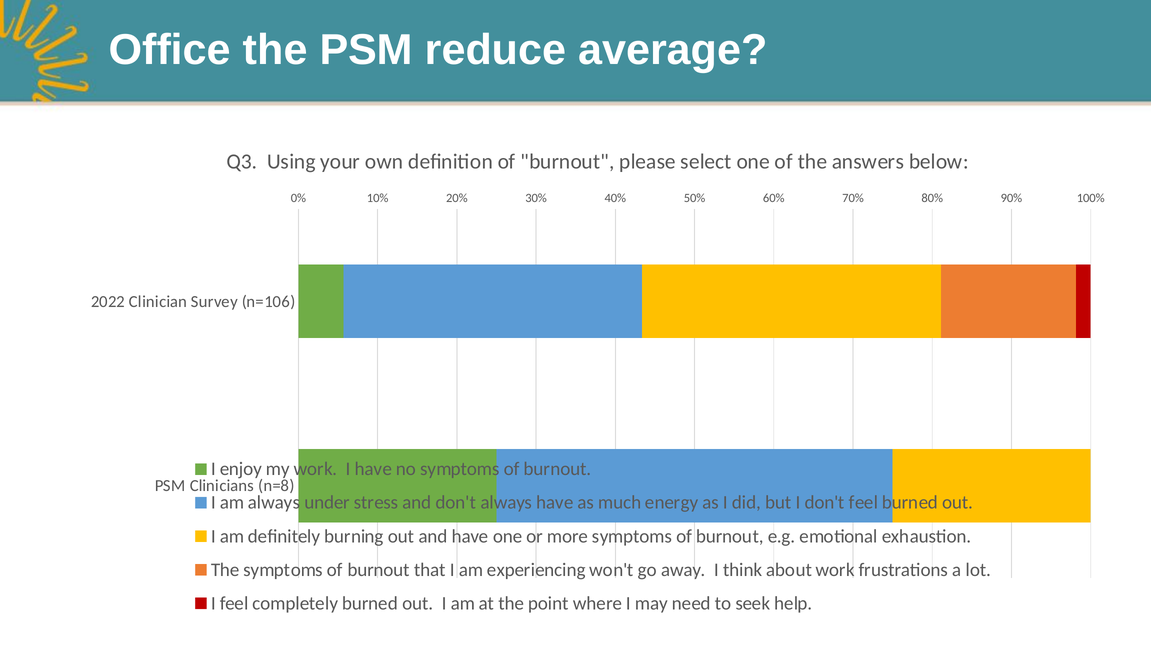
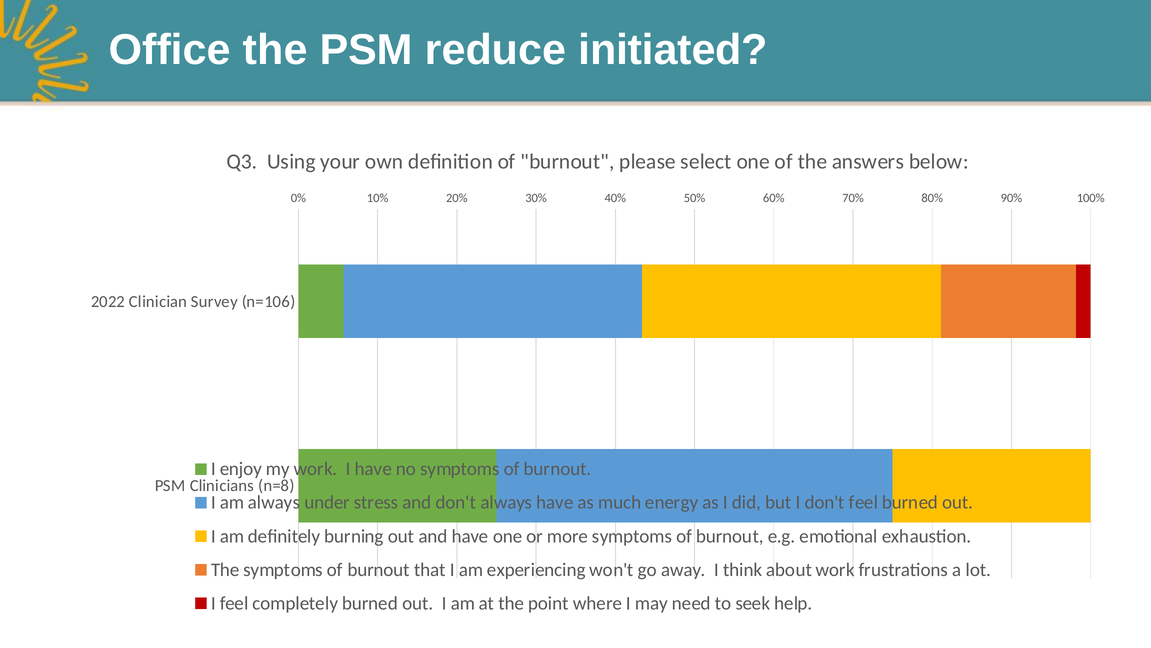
average: average -> initiated
